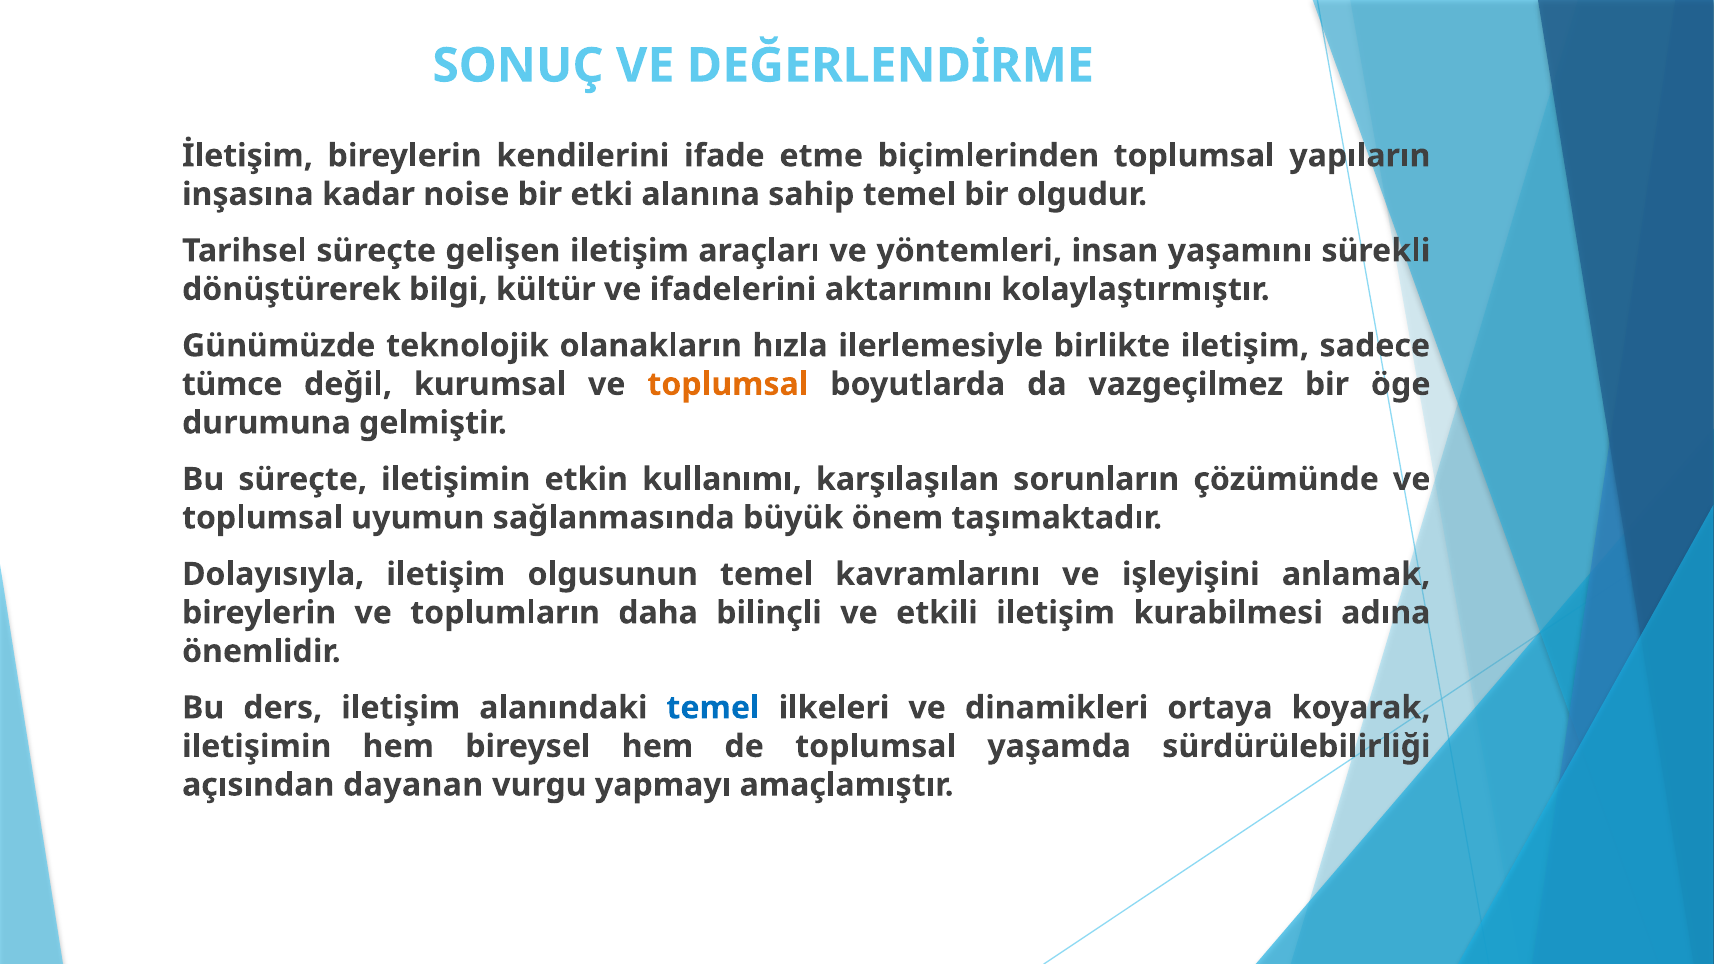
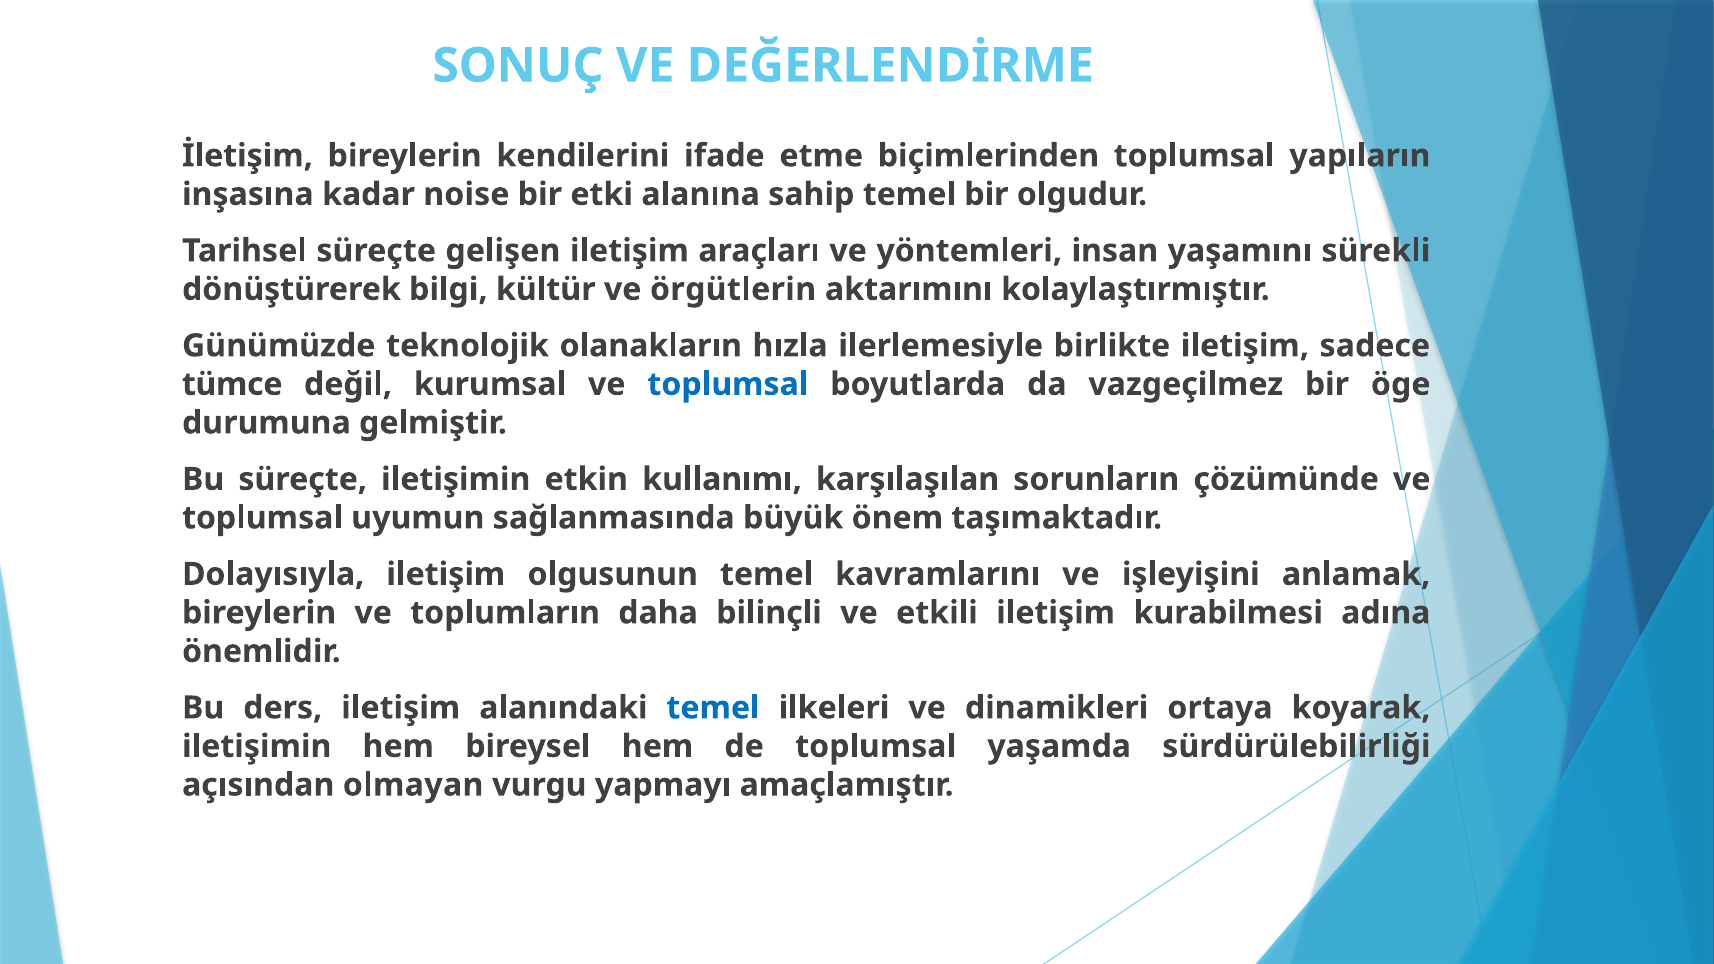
ifadelerini: ifadelerini -> örgütlerin
toplumsal at (728, 384) colour: orange -> blue
dayanan: dayanan -> olmayan
